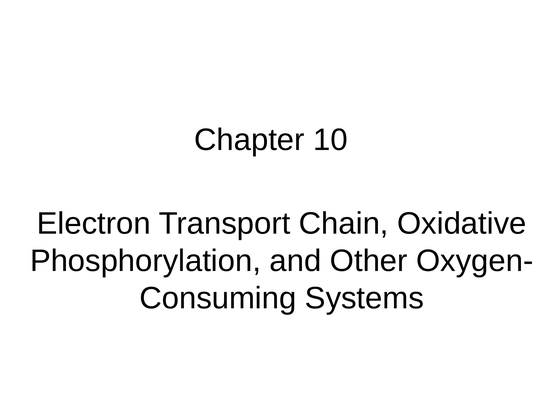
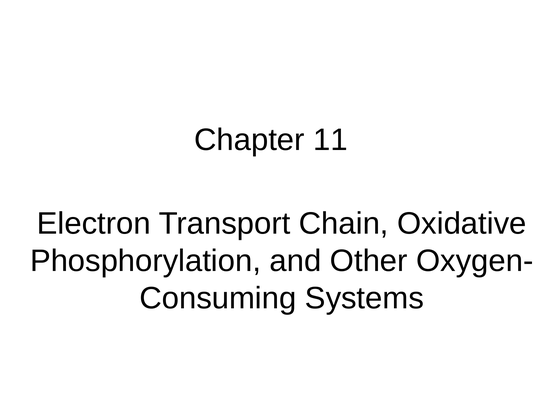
10: 10 -> 11
